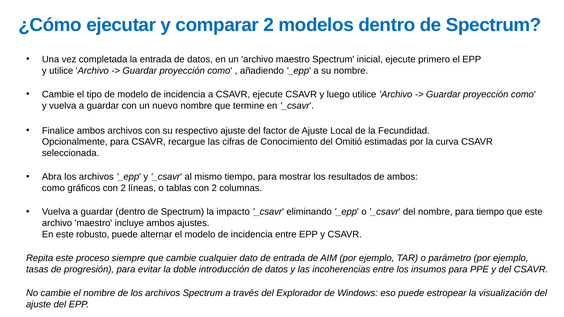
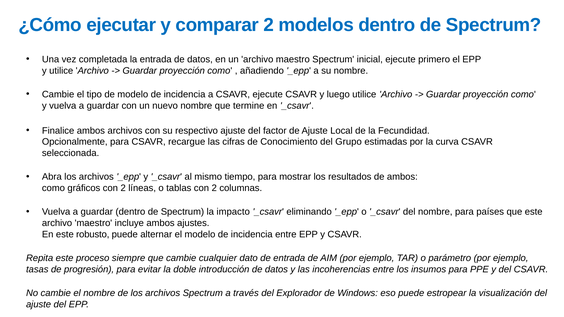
Omitió: Omitió -> Grupo
para tiempo: tiempo -> países
